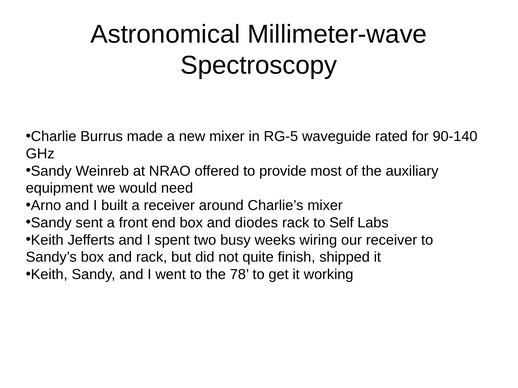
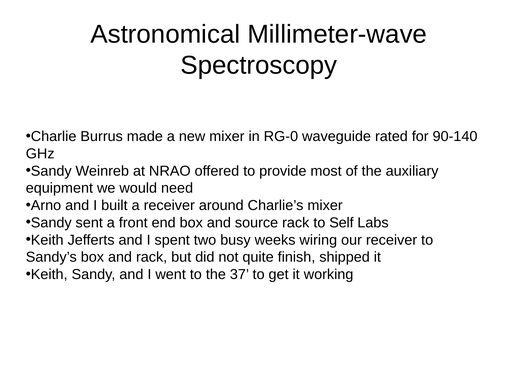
RG-5: RG-5 -> RG-0
diodes: diodes -> source
78: 78 -> 37
